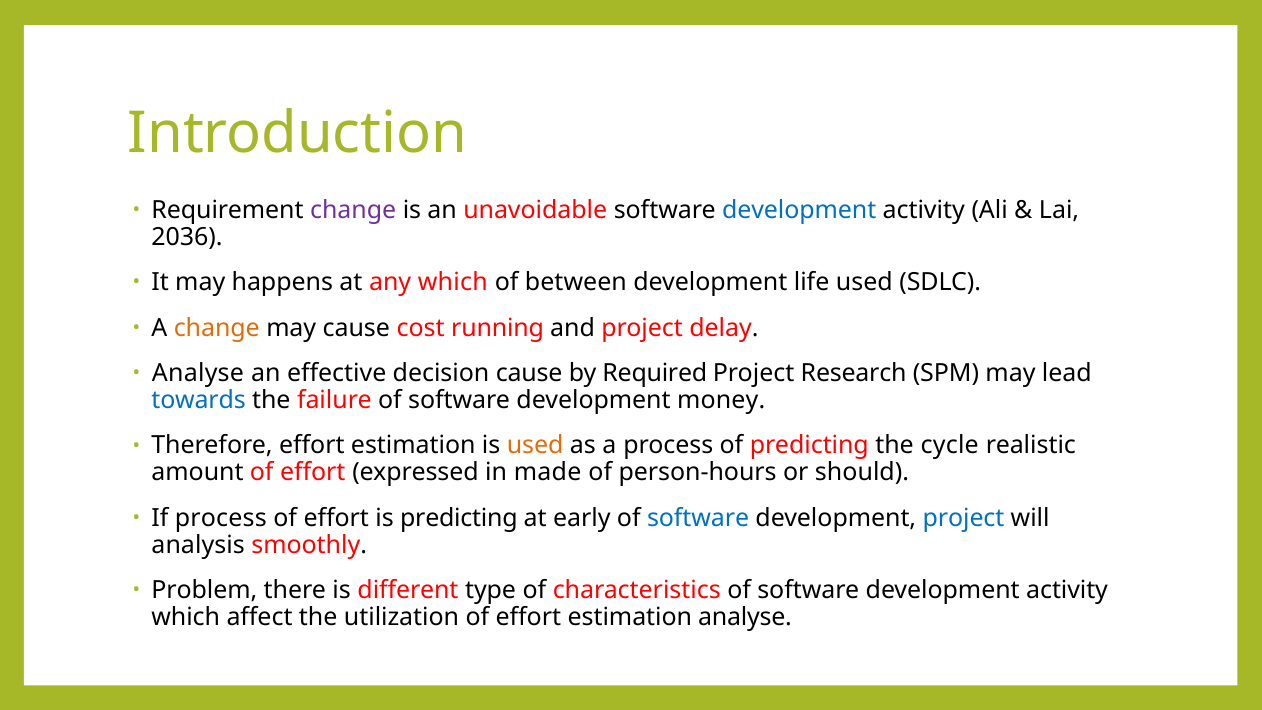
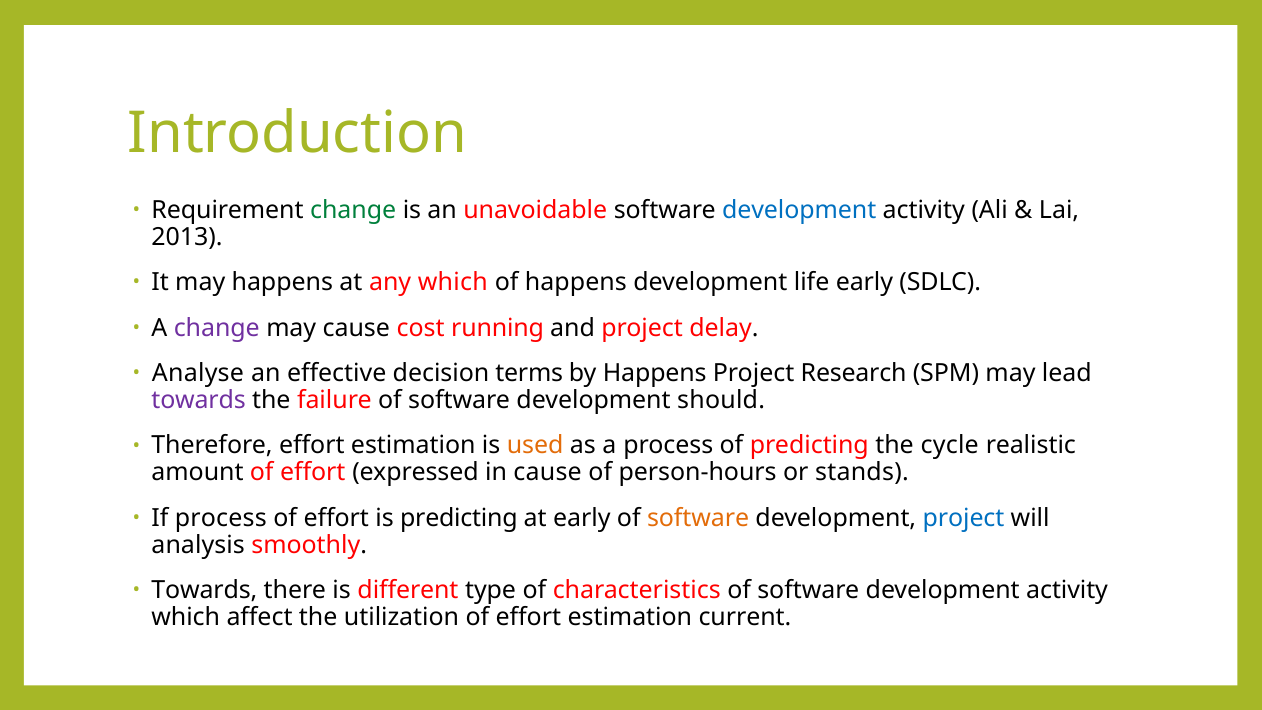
change at (353, 210) colour: purple -> green
2036: 2036 -> 2013
of between: between -> happens
life used: used -> early
change at (217, 328) colour: orange -> purple
decision cause: cause -> terms
by Required: Required -> Happens
towards at (199, 400) colour: blue -> purple
money: money -> should
in made: made -> cause
should: should -> stands
software at (698, 518) colour: blue -> orange
Problem at (204, 590): Problem -> Towards
estimation analyse: analyse -> current
